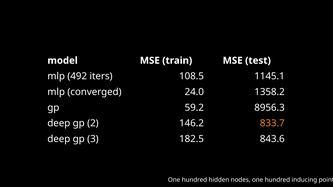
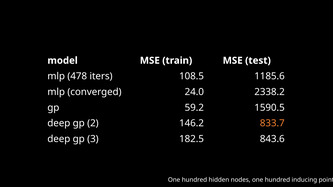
492: 492 -> 478
1145.1: 1145.1 -> 1185.6
1358.2: 1358.2 -> 2338.2
8956.3: 8956.3 -> 1590.5
